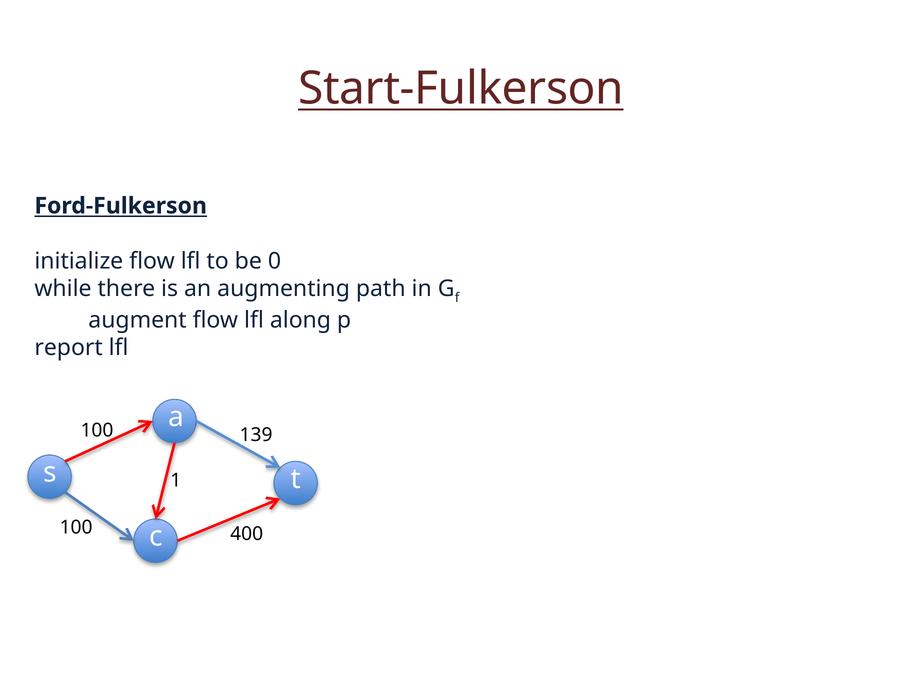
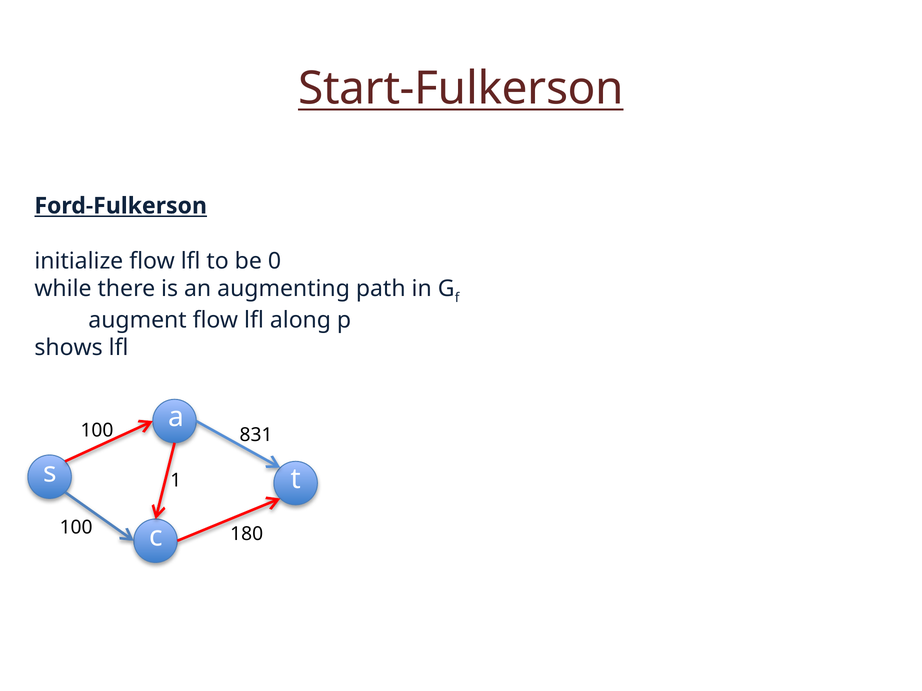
report: report -> shows
139: 139 -> 831
400: 400 -> 180
